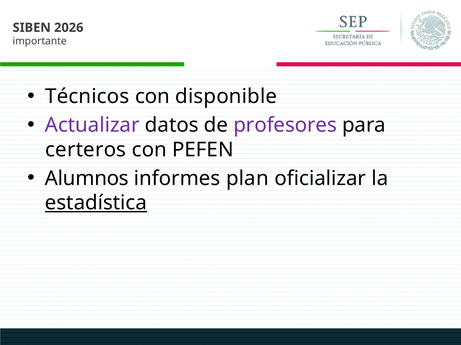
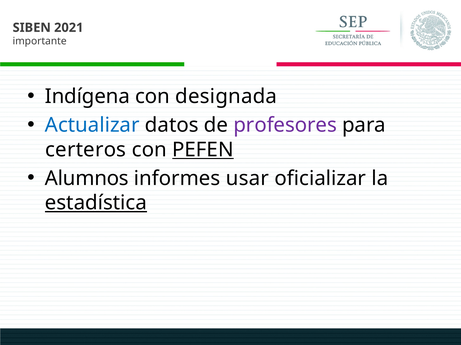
2026: 2026 -> 2021
Técnicos: Técnicos -> Indígena
disponible: disponible -> designada
Actualizar colour: purple -> blue
PEFEN underline: none -> present
plan: plan -> usar
